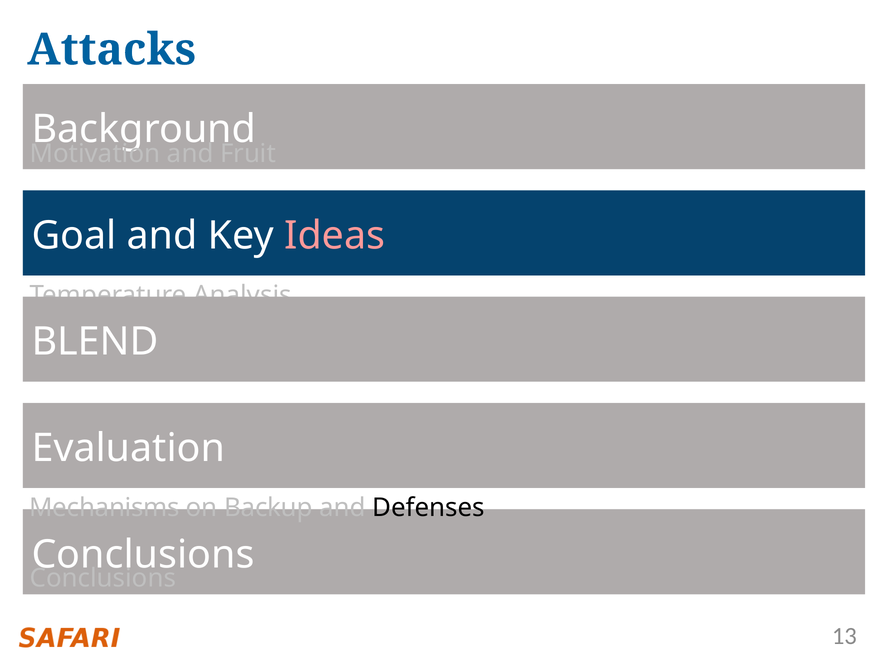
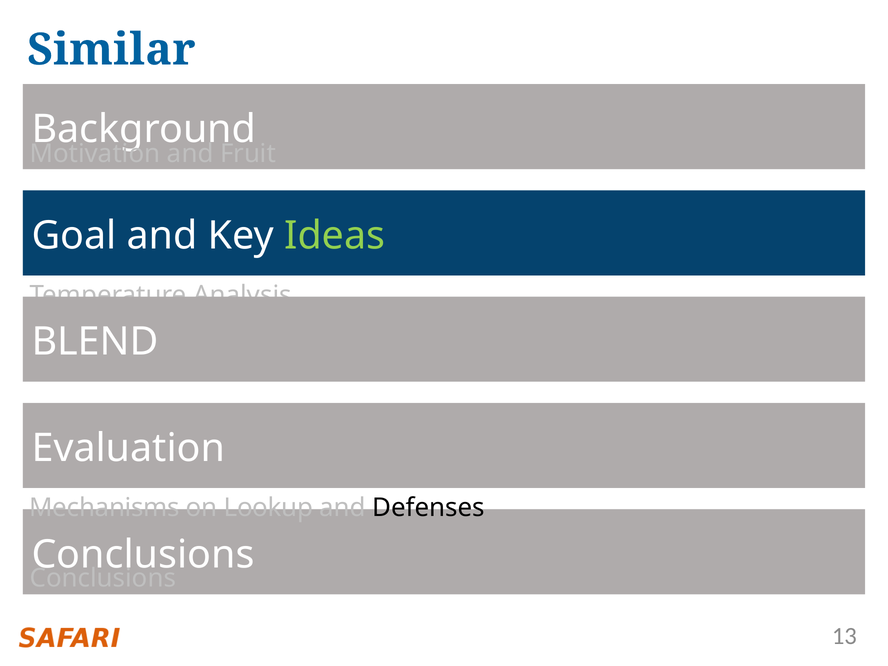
Attacks: Attacks -> Similar
Ideas colour: pink -> light green
Backup: Backup -> Lookup
